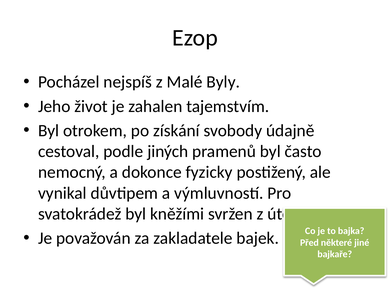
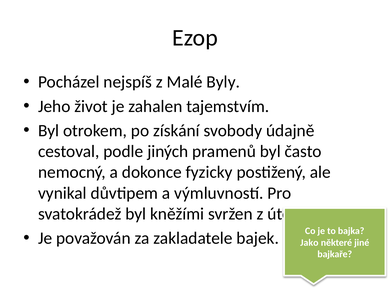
Před: Před -> Jako
